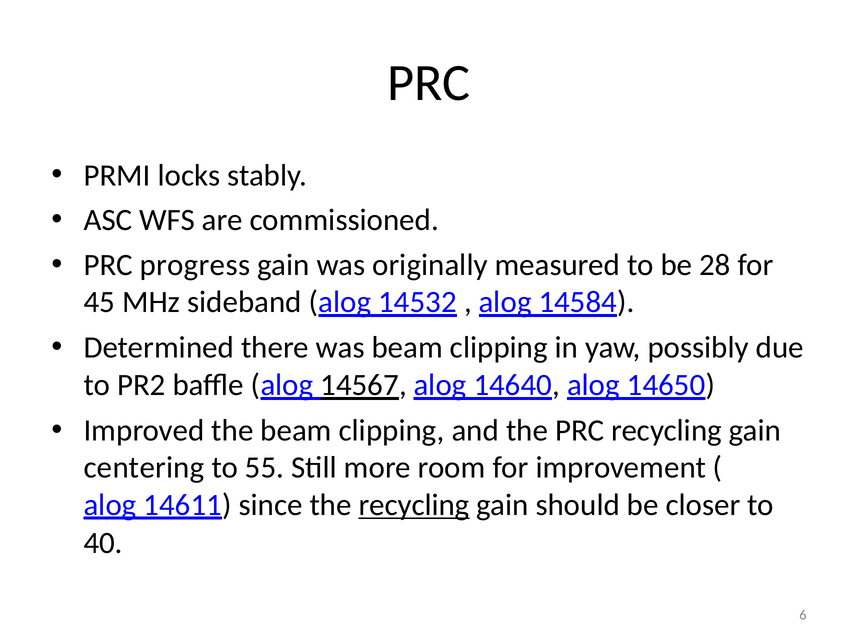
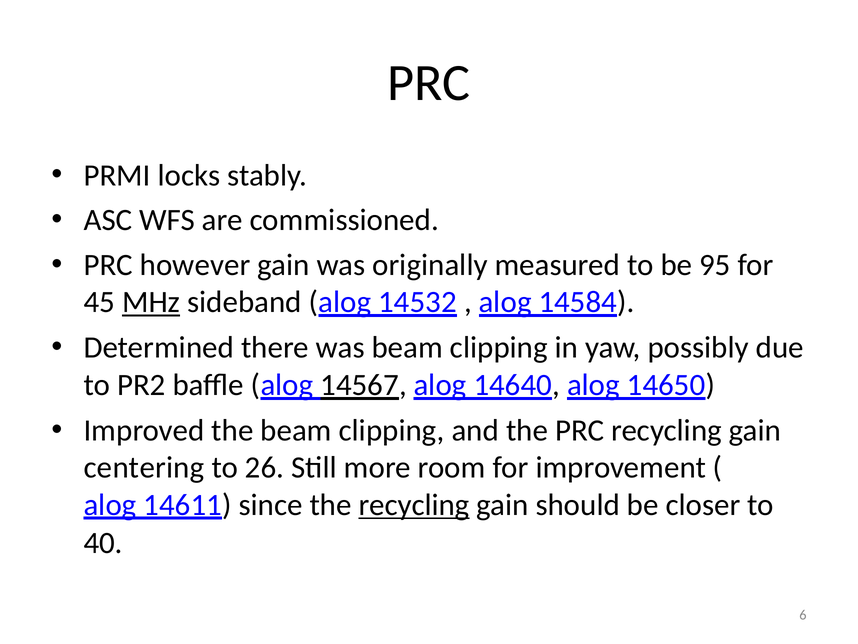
progress: progress -> however
28: 28 -> 95
MHz underline: none -> present
55: 55 -> 26
